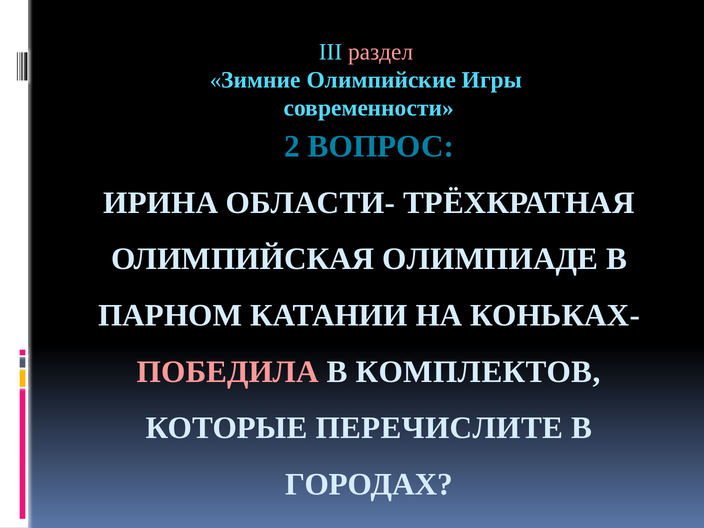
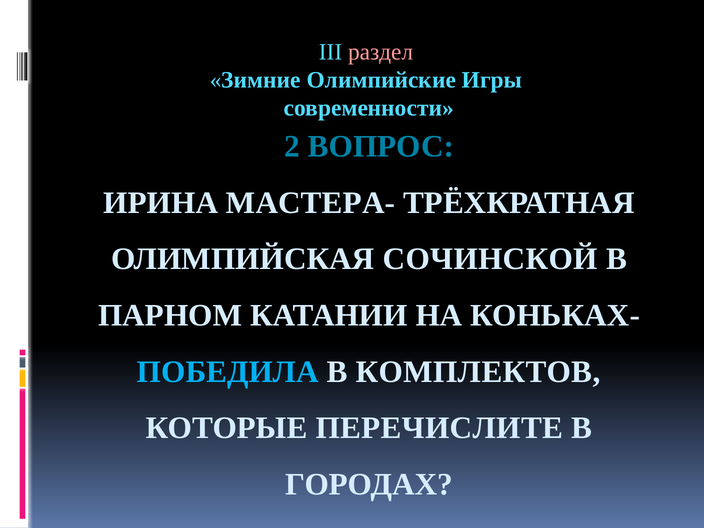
ОБЛАСТИ-: ОБЛАСТИ- -> МАСТЕРА-
ОЛИМПИАДЕ: ОЛИМПИАДЕ -> СОЧИНСКОЙ
ПОБЕДИЛА colour: pink -> light blue
